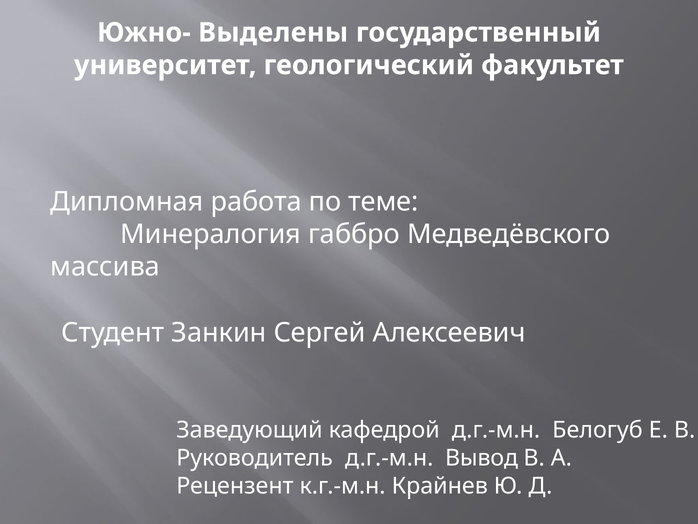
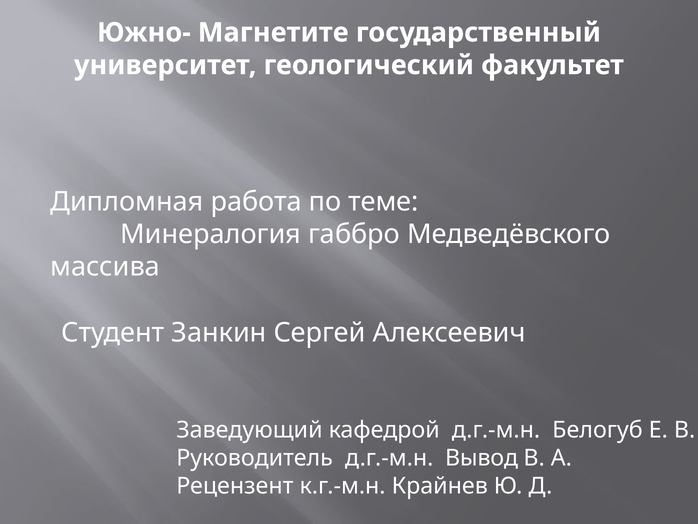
Выделены: Выделены -> Магнетите
